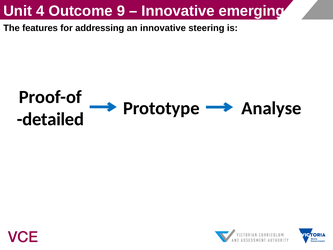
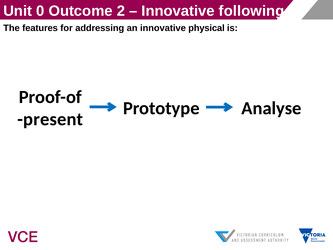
4: 4 -> 0
9: 9 -> 2
emerging: emerging -> following
steering: steering -> physical
detailed: detailed -> present
